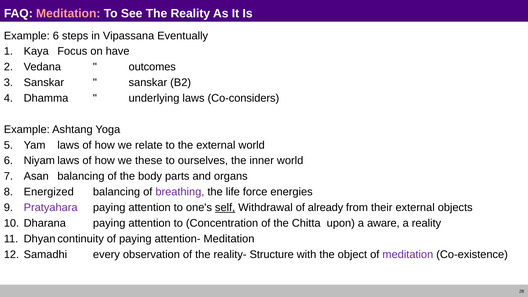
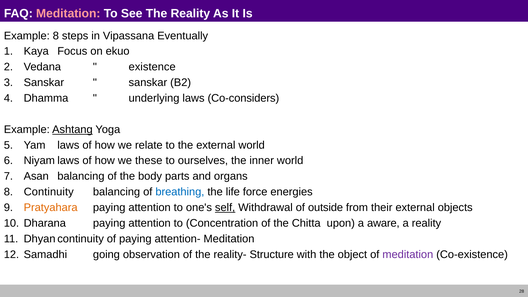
Example 6: 6 -> 8
have: have -> ekuo
outcomes: outcomes -> existence
Ashtang underline: none -> present
Energized: Energized -> Continuity
breathing colour: purple -> blue
Pratyahara colour: purple -> orange
already: already -> outside
every: every -> going
